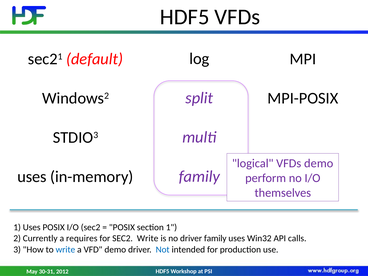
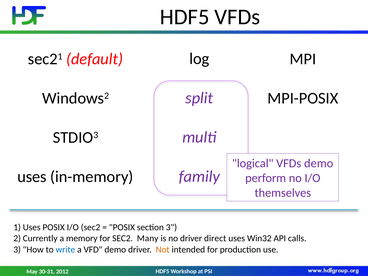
section 1: 1 -> 3
requires: requires -> memory
SEC2 Write: Write -> Many
driver family: family -> direct
Not colour: blue -> orange
